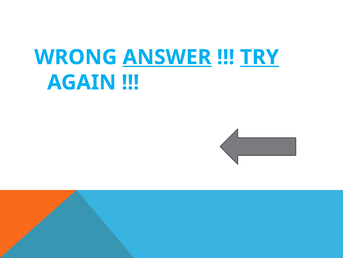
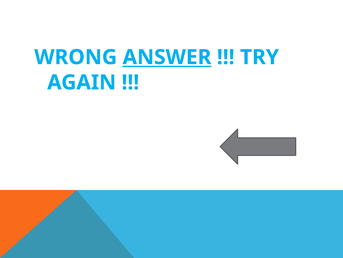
TRY underline: present -> none
